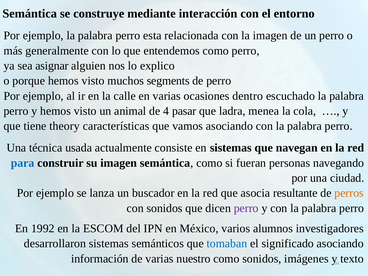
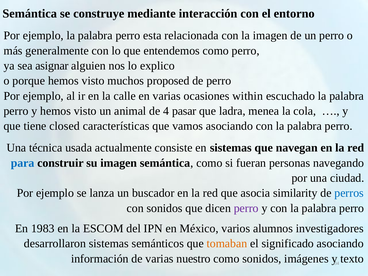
segments: segments -> proposed
dentro: dentro -> within
theory: theory -> closed
resultante: resultante -> similarity
perros colour: orange -> blue
1992: 1992 -> 1983
tomaban colour: blue -> orange
